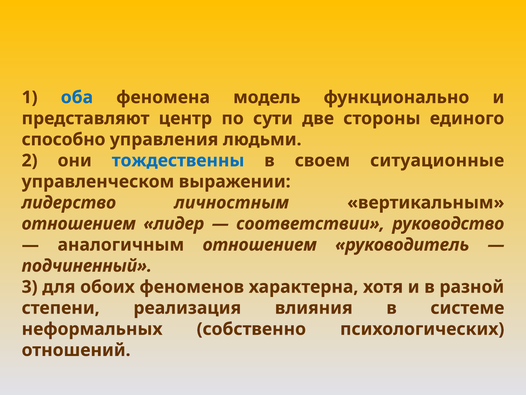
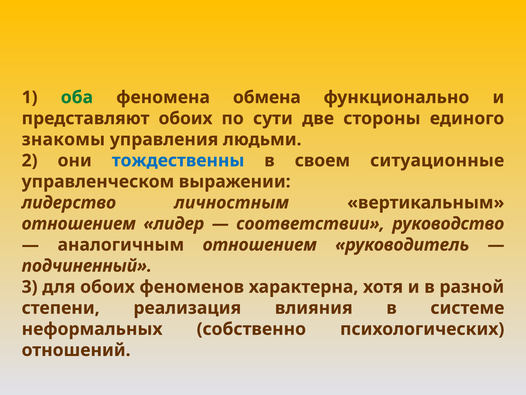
оба colour: blue -> green
модель: модель -> обмена
представляют центр: центр -> обоих
способно: способно -> знакомы
